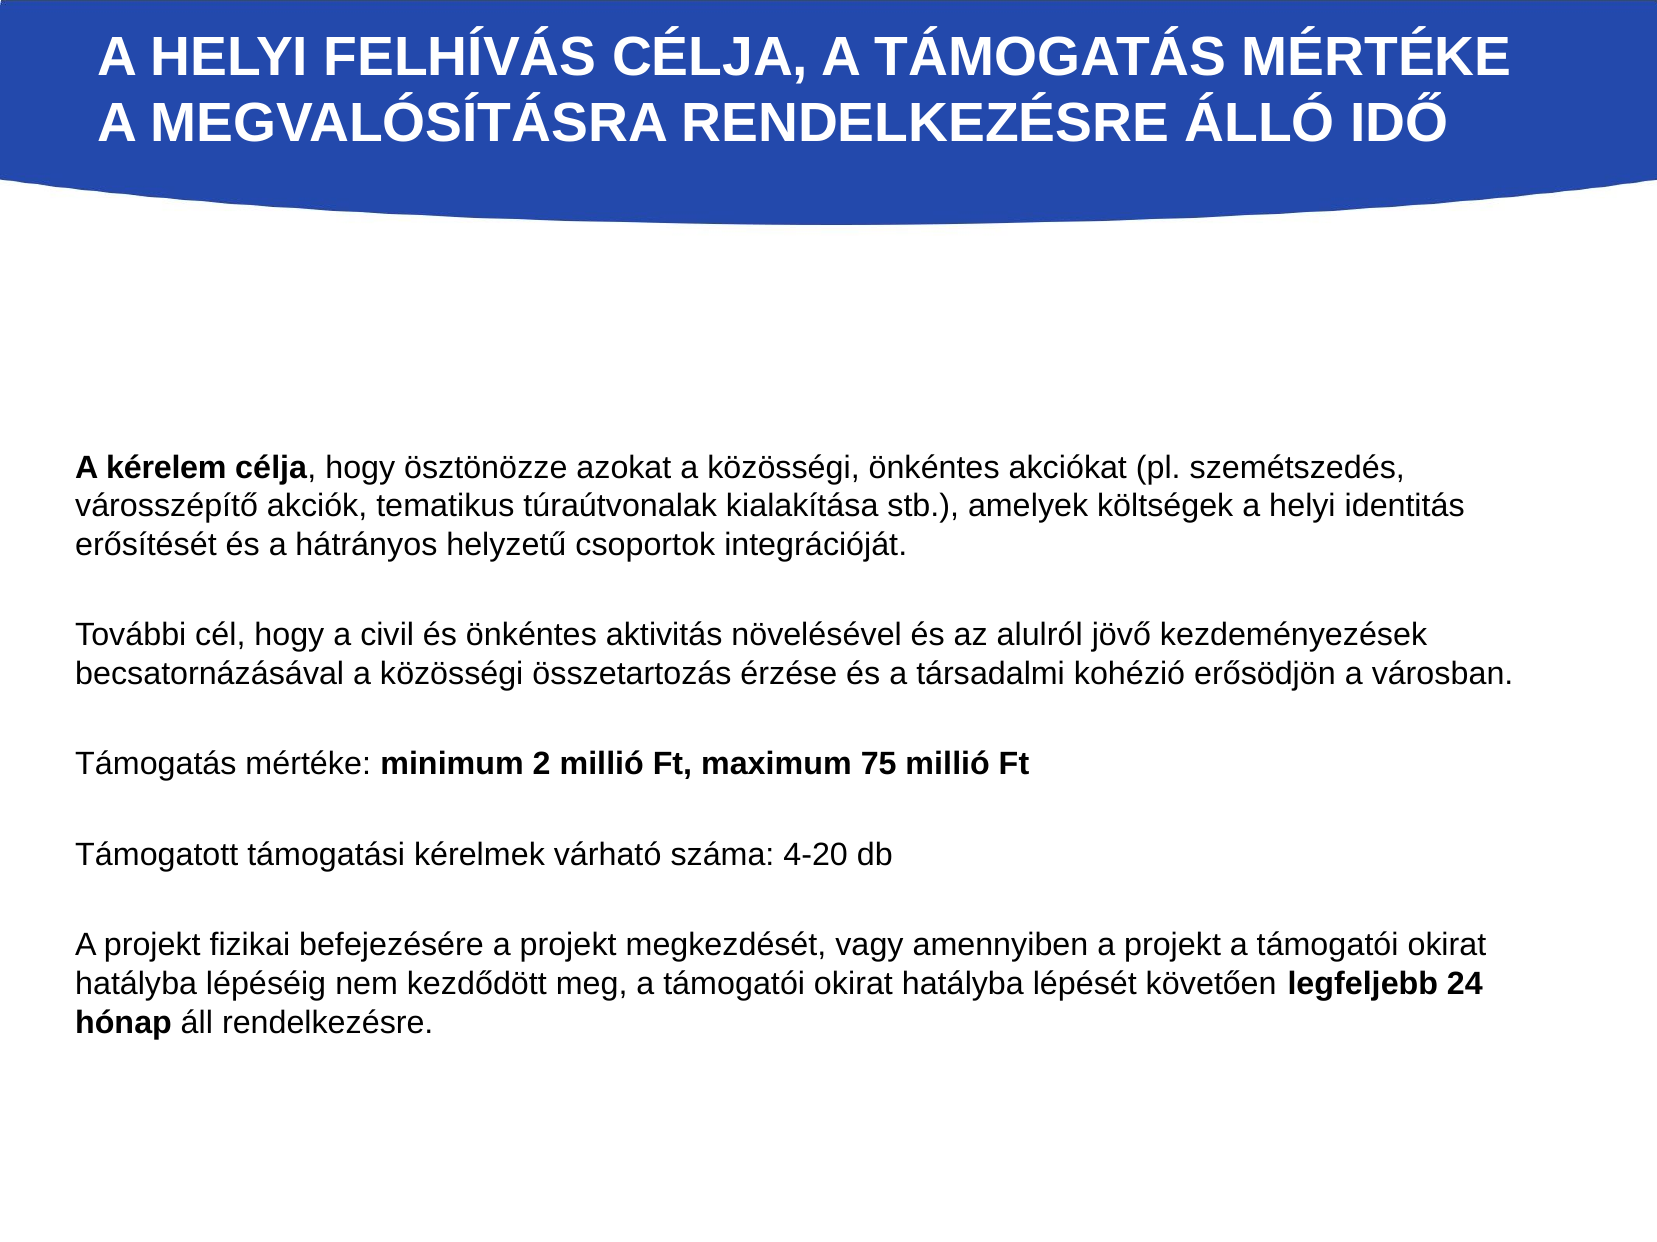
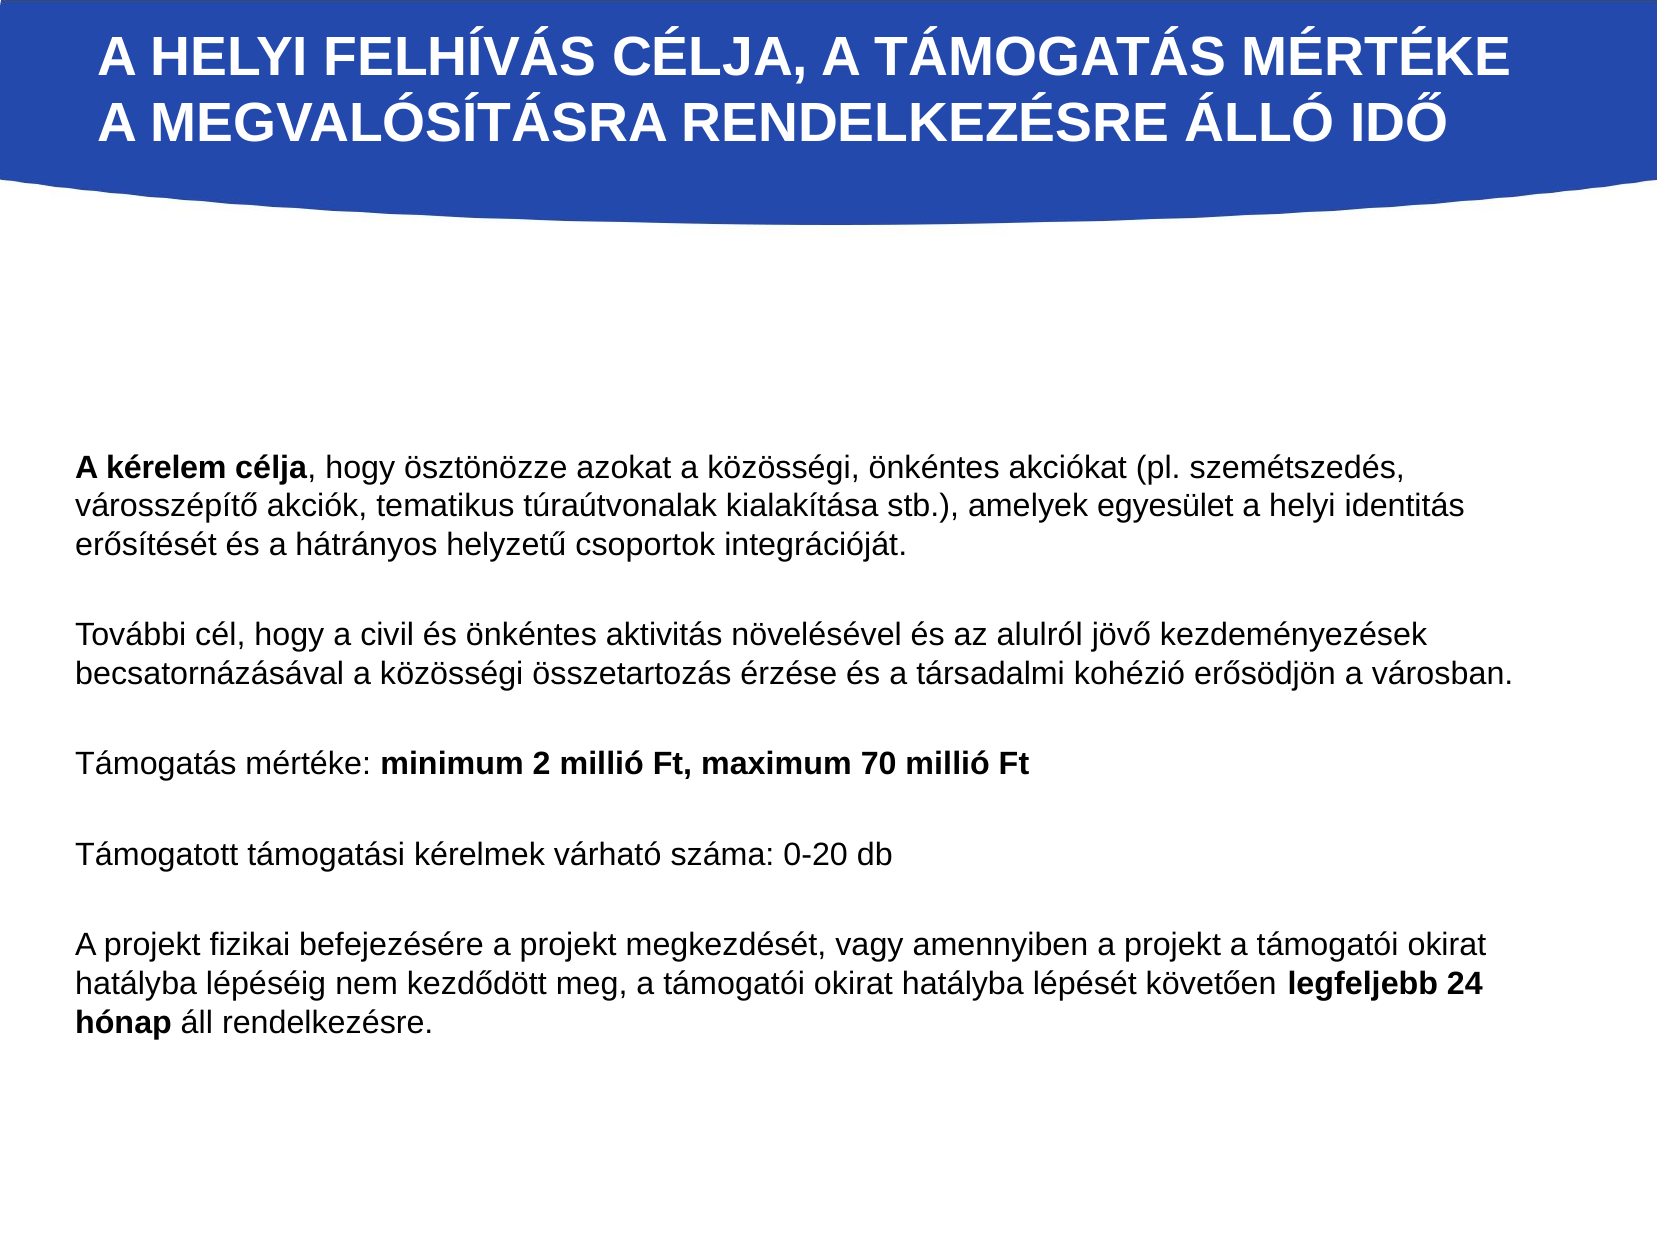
költségek: költségek -> egyesület
75: 75 -> 70
4-20: 4-20 -> 0-20
